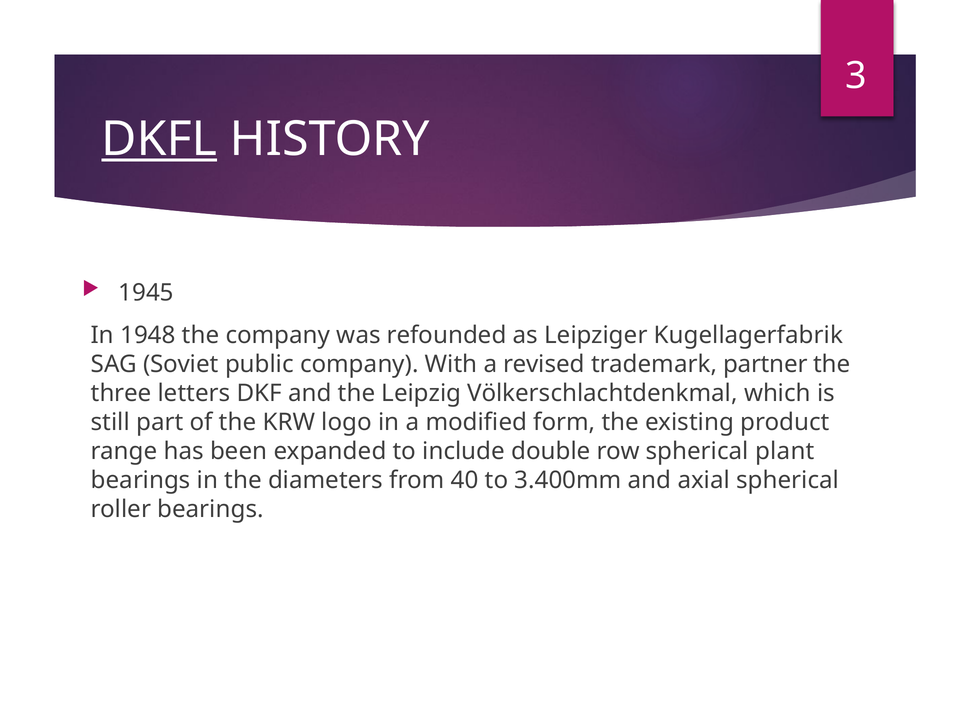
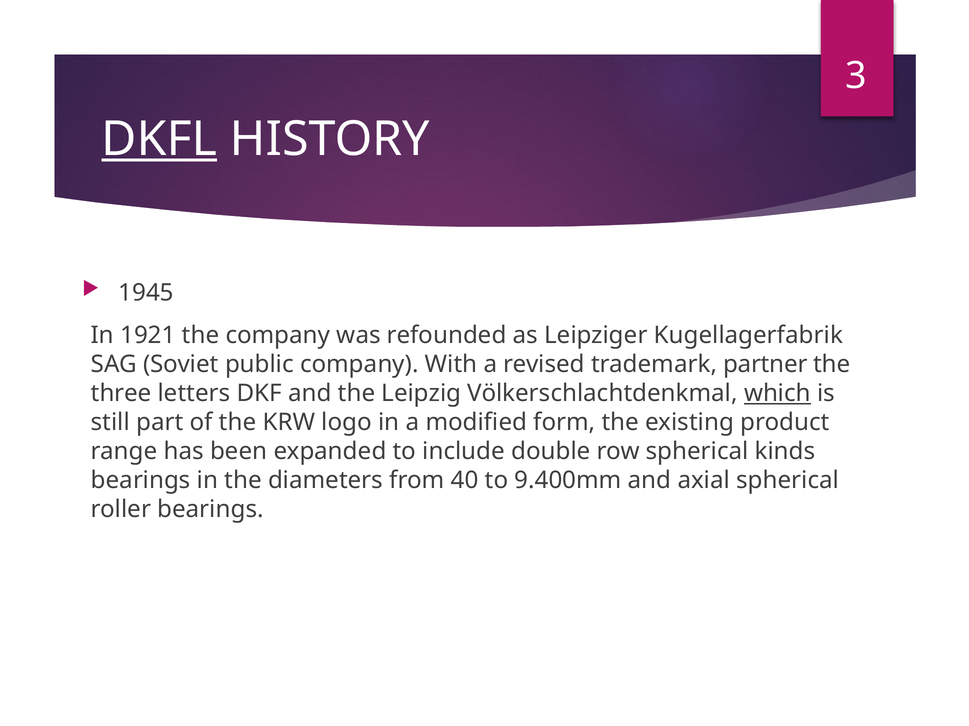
1948: 1948 -> 1921
which underline: none -> present
plant: plant -> kinds
3.400mm: 3.400mm -> 9.400mm
